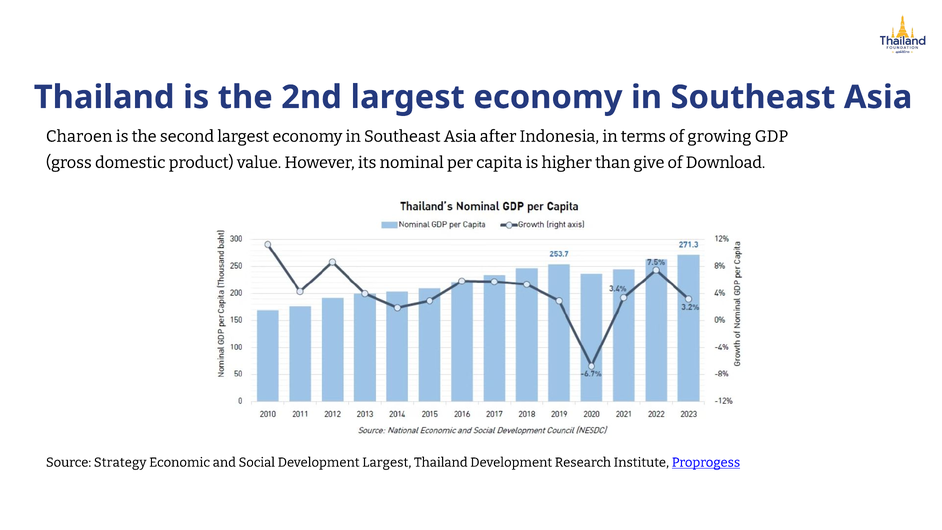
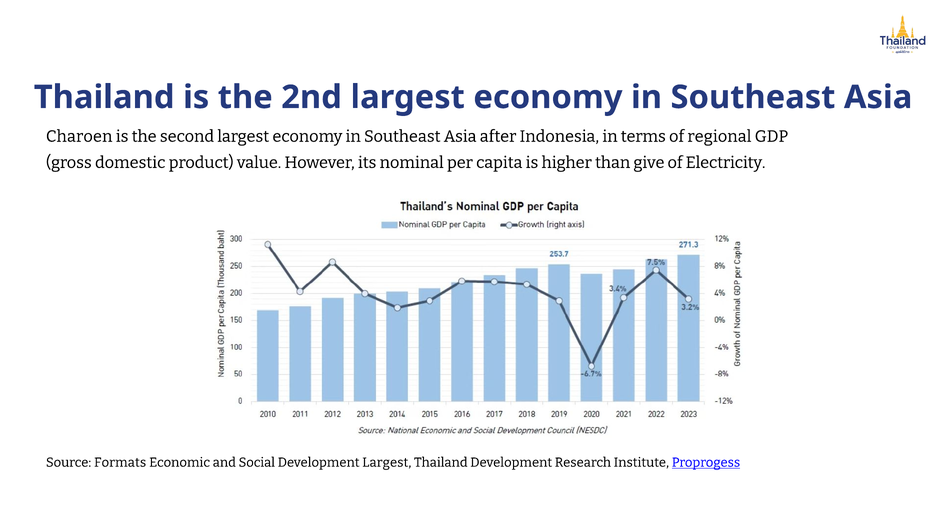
growing: growing -> regional
Download: Download -> Electricity
Strategy: Strategy -> Formats
